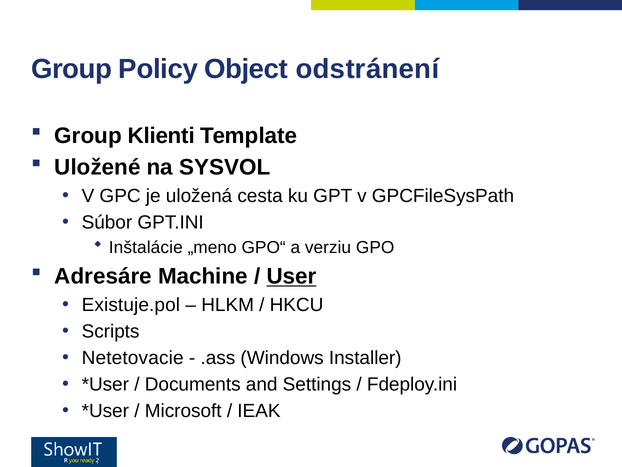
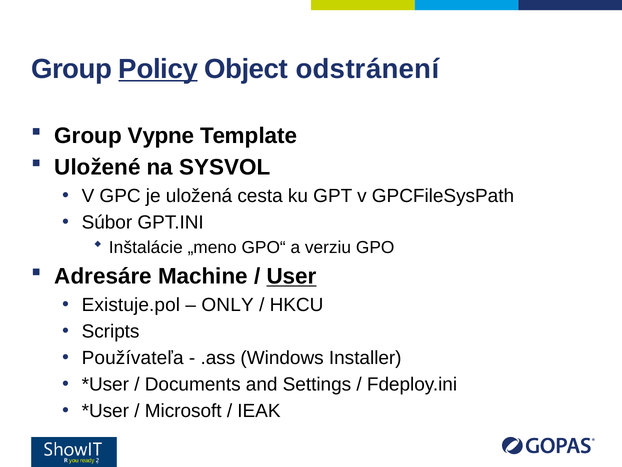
Policy underline: none -> present
Klienti: Klienti -> Vypne
HLKM: HLKM -> ONLY
Netetovacie: Netetovacie -> Používateľa
